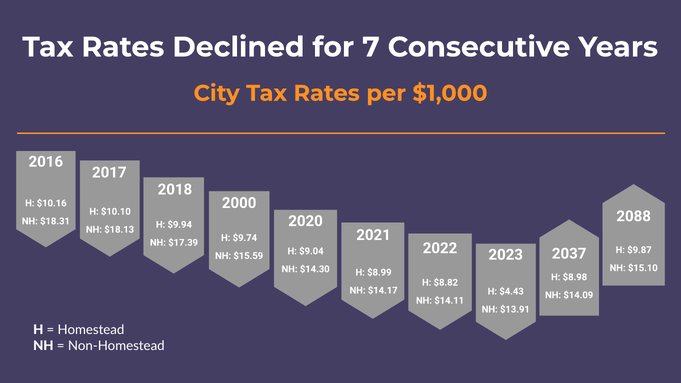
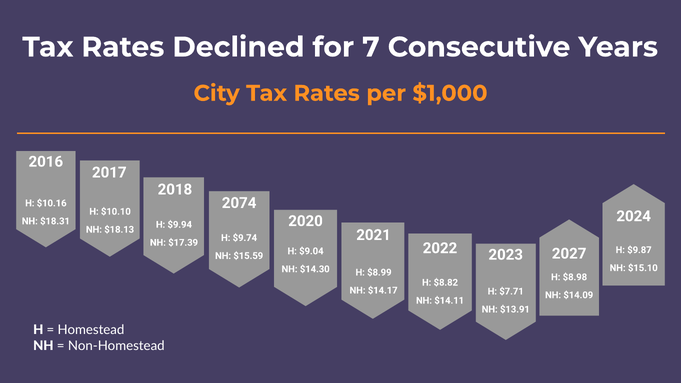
2000: 2000 -> 2074
2088: 2088 -> 2024
2037: 2037 -> 2027
$4.43: $4.43 -> $7.71
